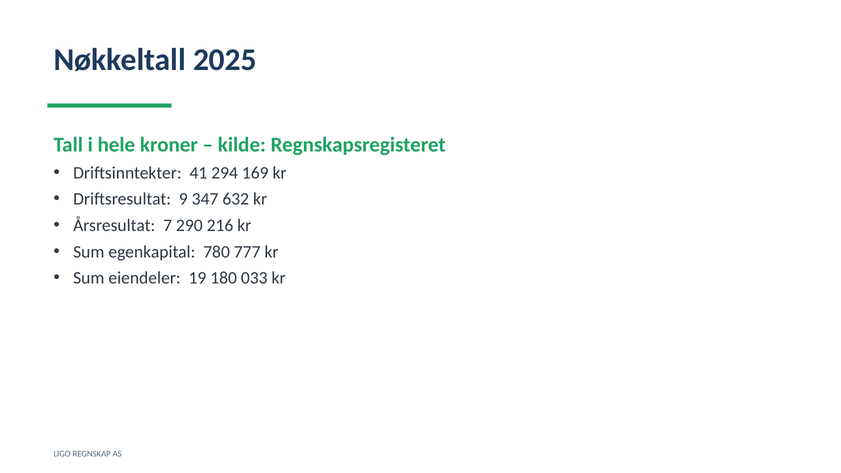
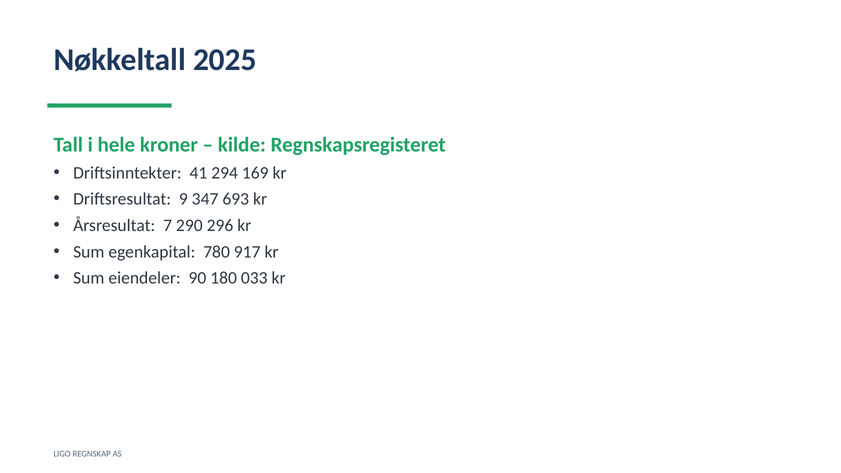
632: 632 -> 693
216: 216 -> 296
777: 777 -> 917
19: 19 -> 90
